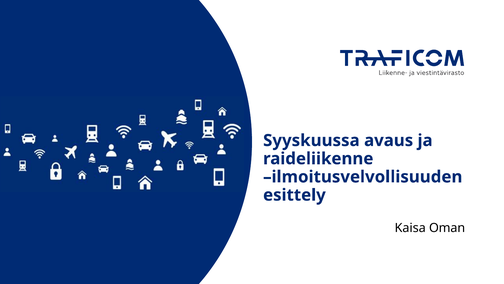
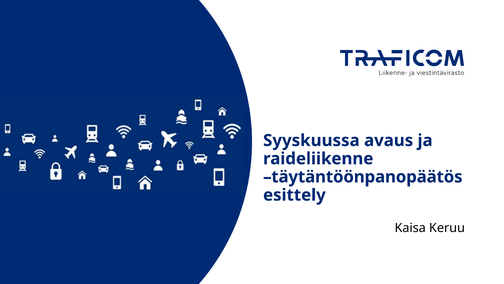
ilmoitusvelvollisuuden: ilmoitusvelvollisuuden -> täytäntöönpanopäätös
Oman: Oman -> Keruu
